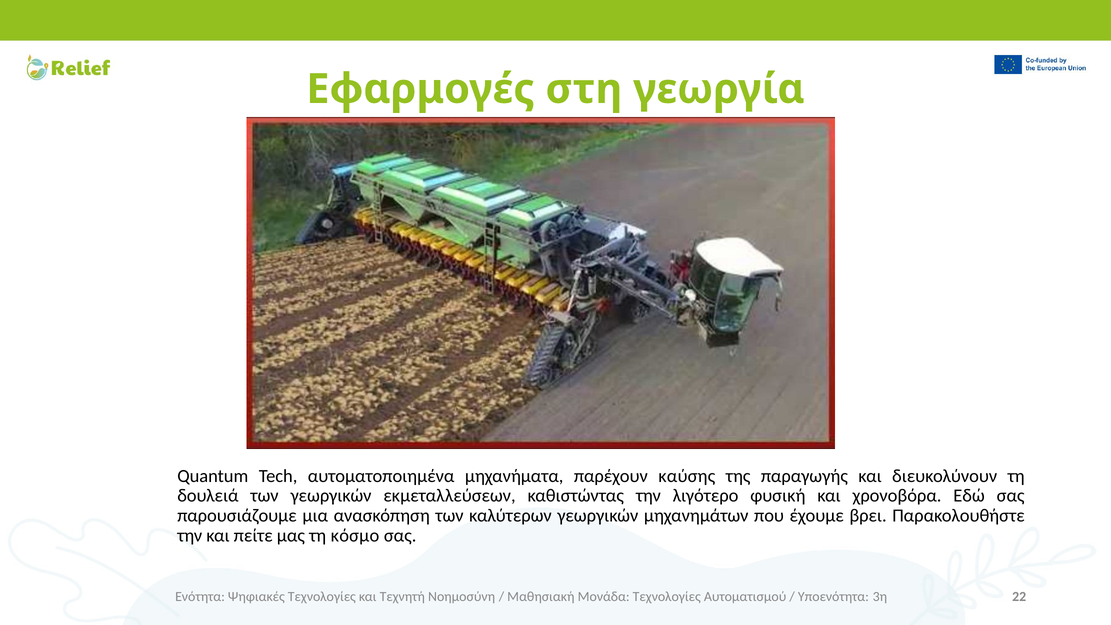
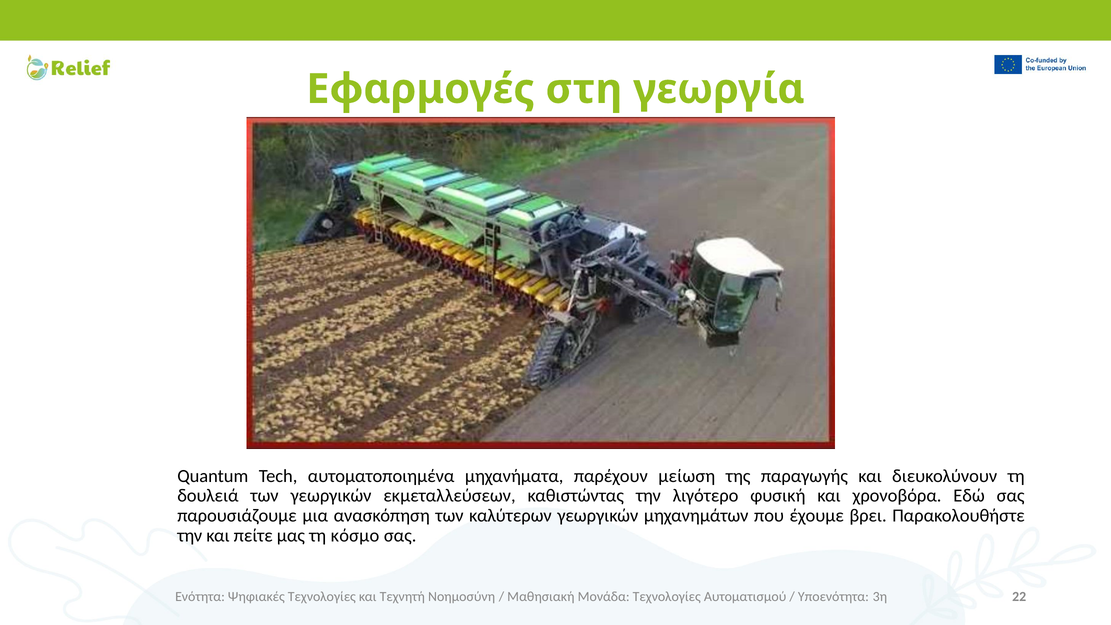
καύσης: καύσης -> μείωση
